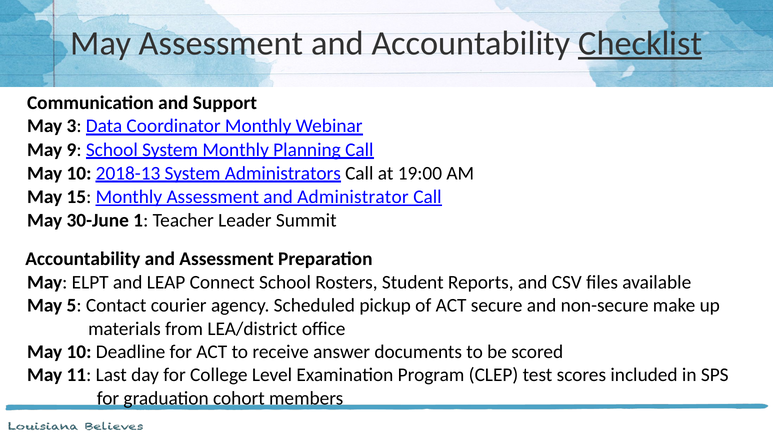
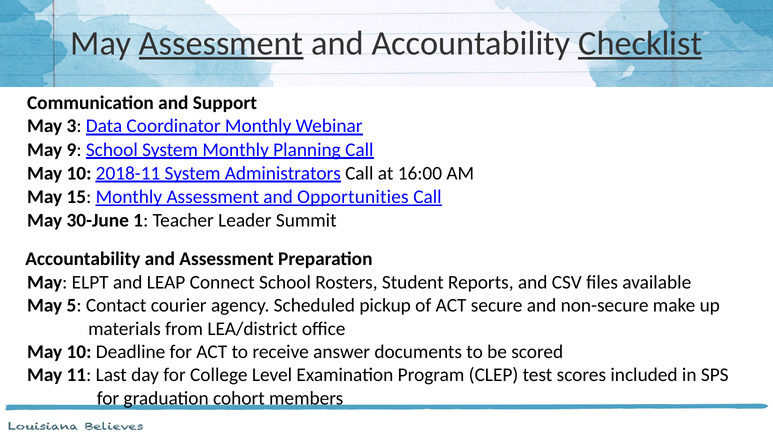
Assessment at (221, 43) underline: none -> present
2018-13: 2018-13 -> 2018-11
19:00: 19:00 -> 16:00
Administrator: Administrator -> Opportunities
